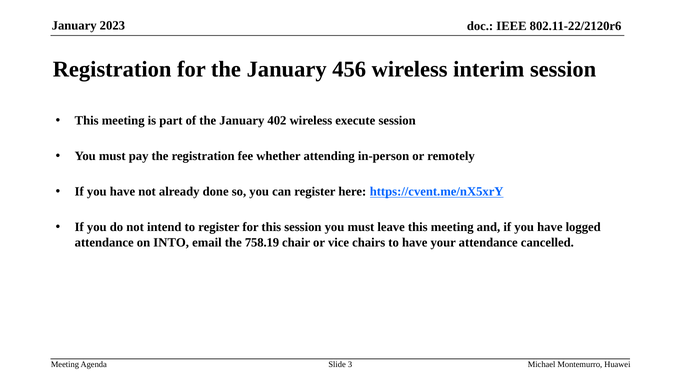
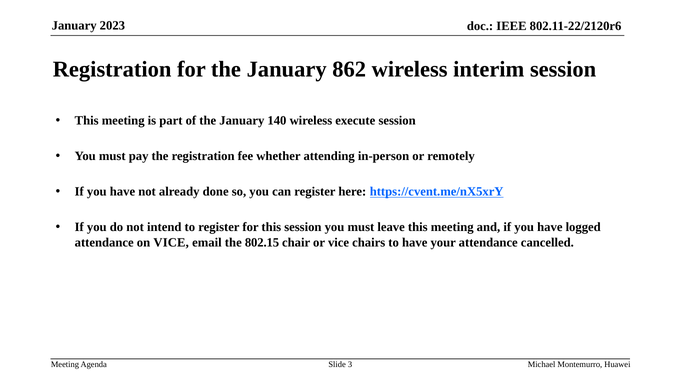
456: 456 -> 862
402: 402 -> 140
on INTO: INTO -> VICE
758.19: 758.19 -> 802.15
